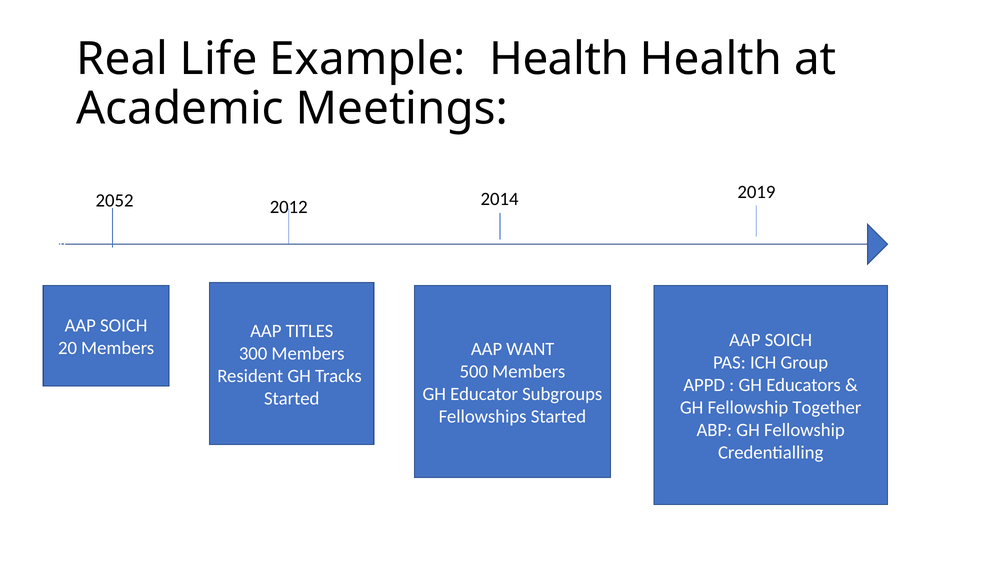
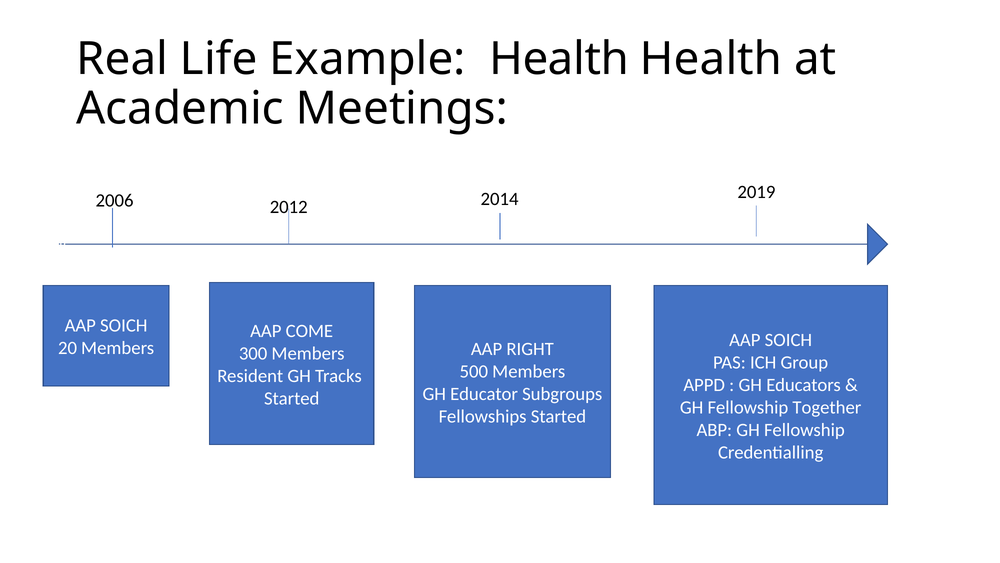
2052: 2052 -> 2006
TITLES: TITLES -> COME
WANT: WANT -> RIGHT
